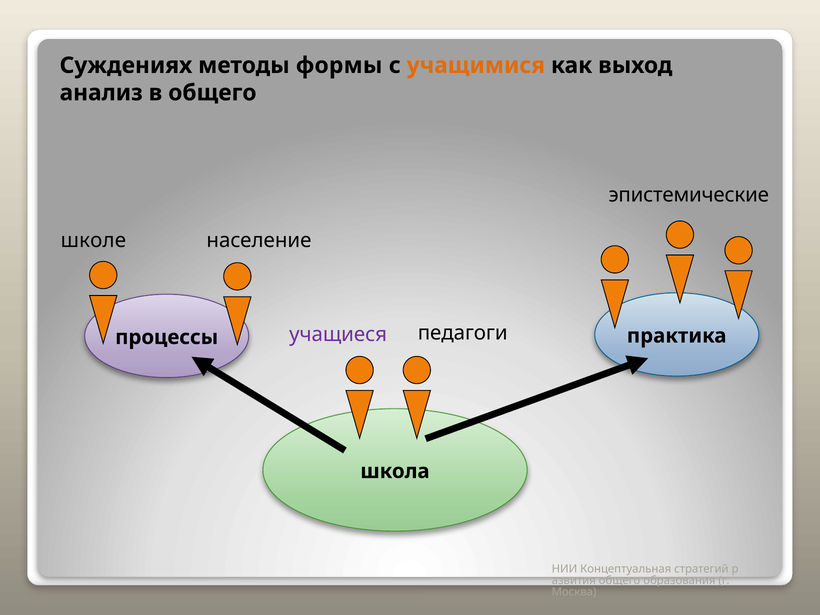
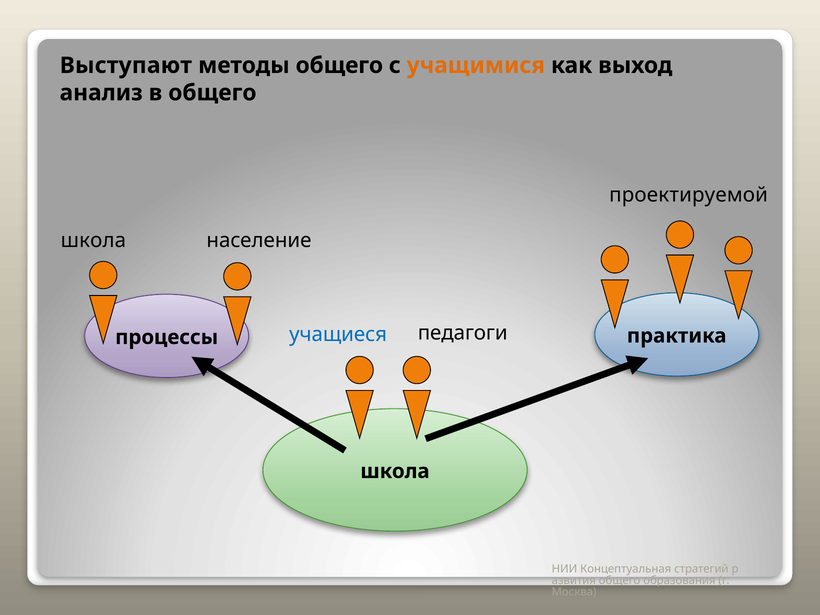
Суждениях: Суждениях -> Выступают
методы формы: формы -> общего
эпистемические: эпистемические -> проектируемой
школе at (93, 241): школе -> школа
учащиеся colour: purple -> blue
